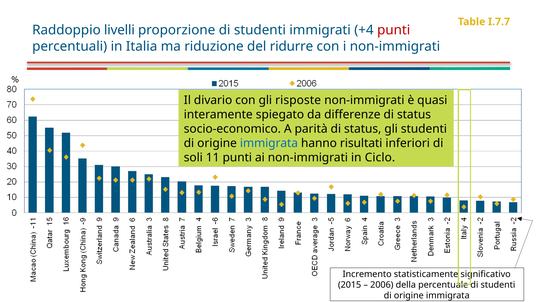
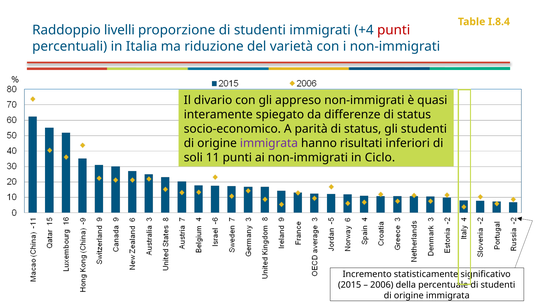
I.7.7: I.7.7 -> I.8.4
ridurre: ridurre -> varietà
risposte: risposte -> appreso
immigrata at (269, 143) colour: blue -> purple
